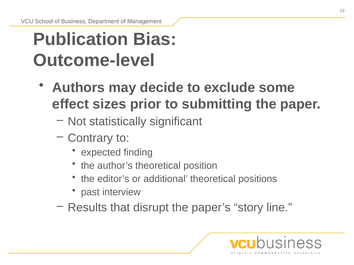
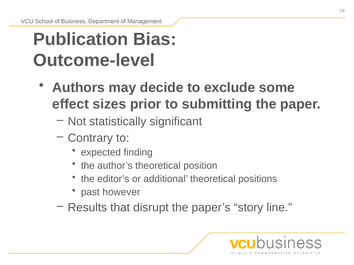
interview: interview -> however
